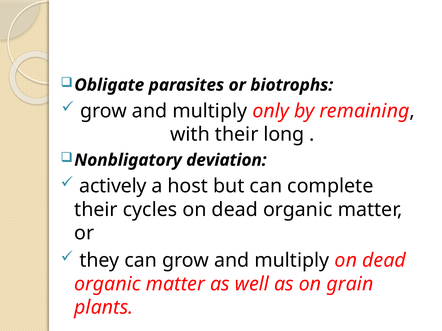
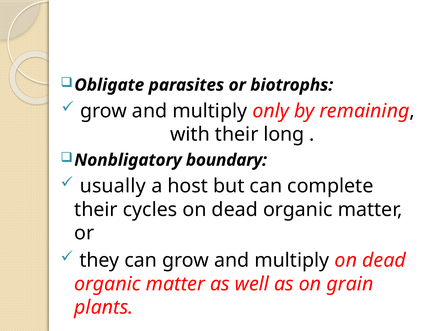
deviation: deviation -> boundary
actively: actively -> usually
